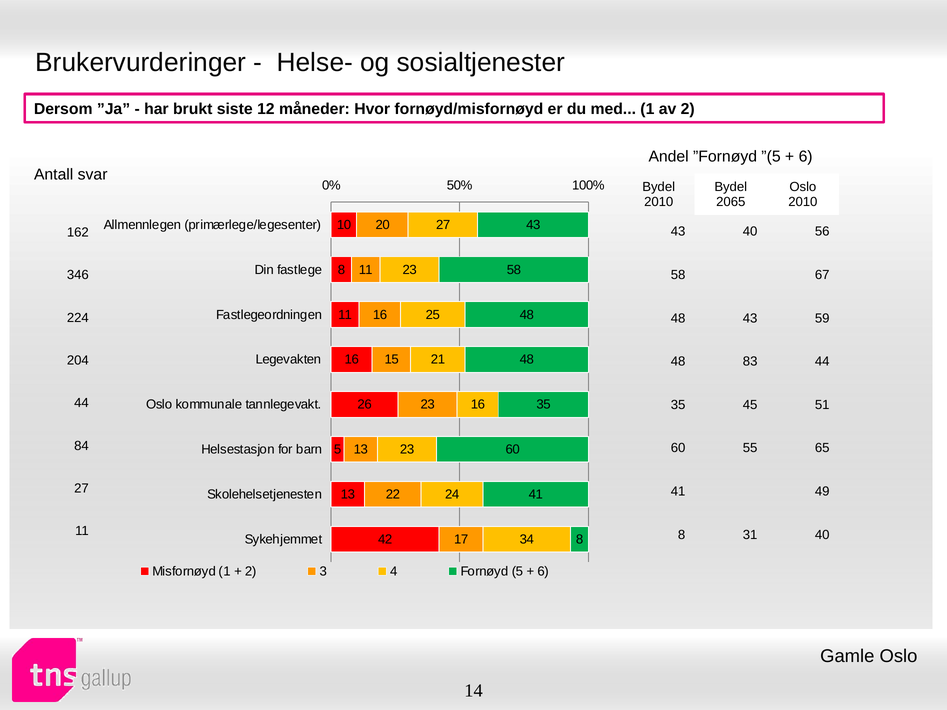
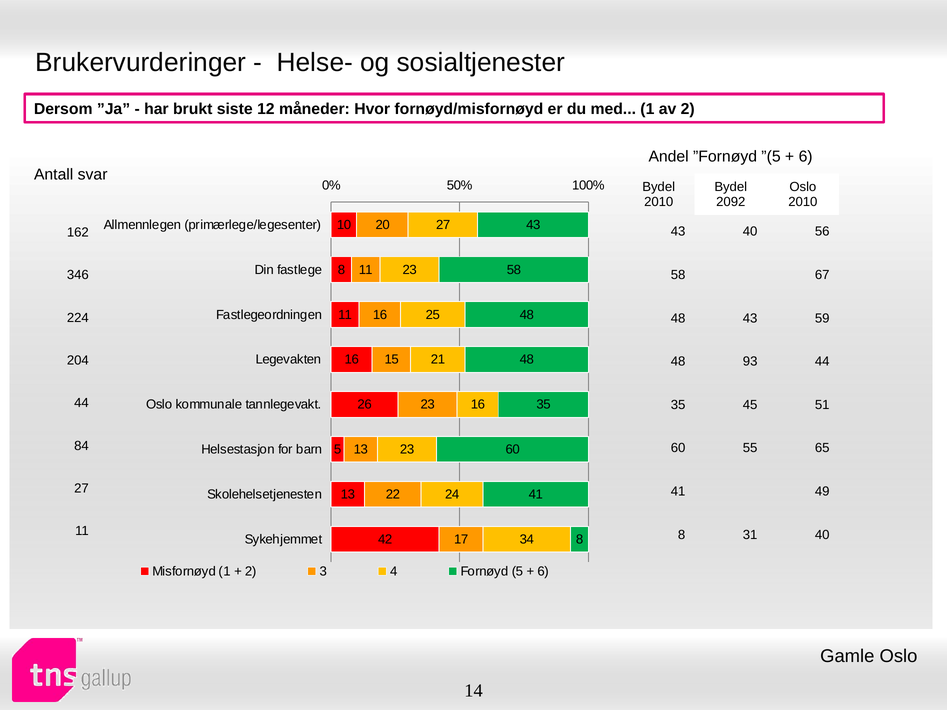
2065: 2065 -> 2092
83: 83 -> 93
